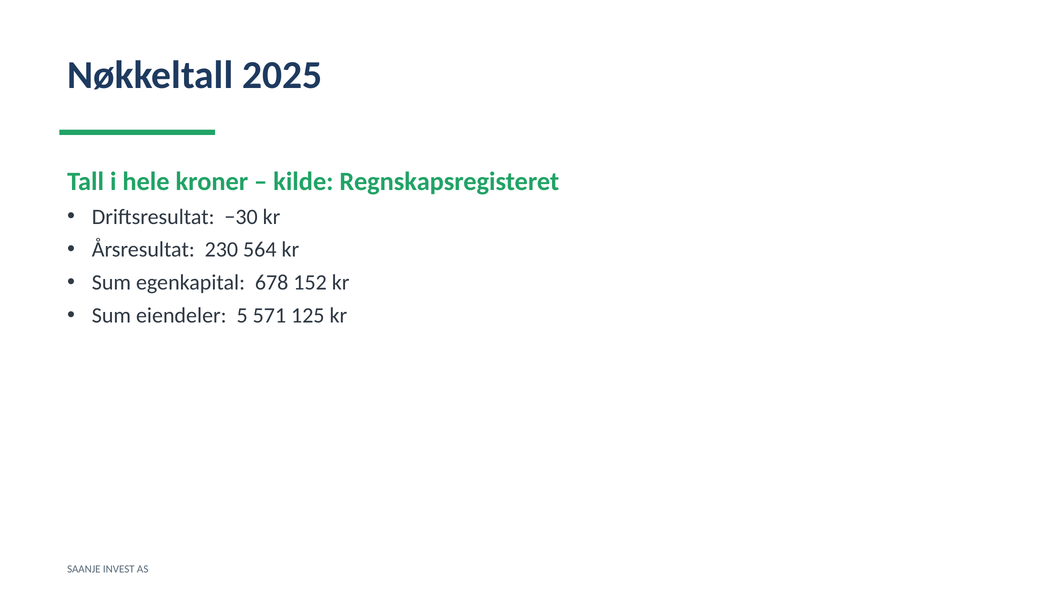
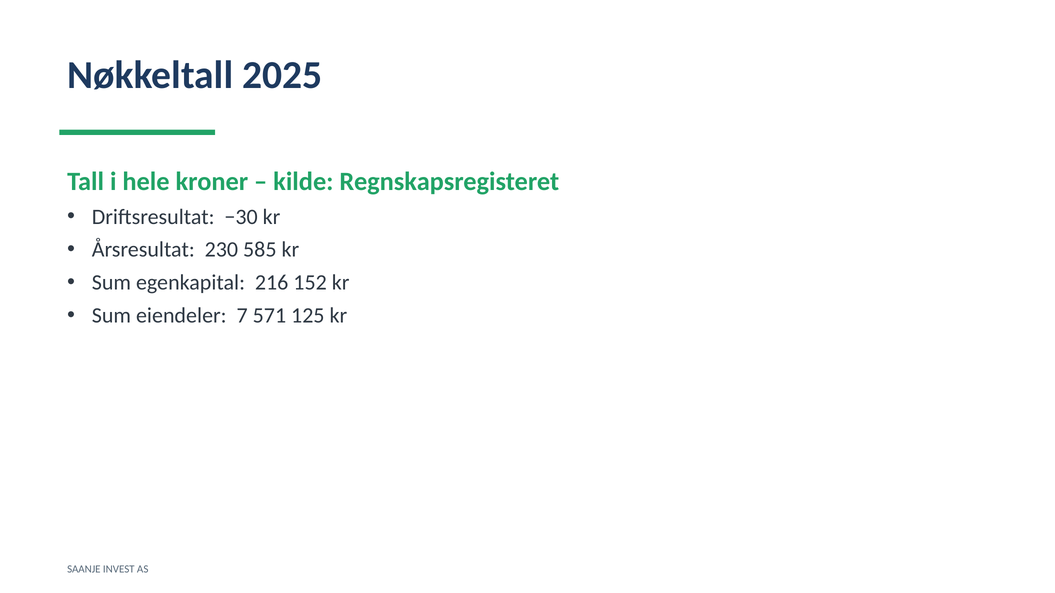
564: 564 -> 585
678: 678 -> 216
5: 5 -> 7
